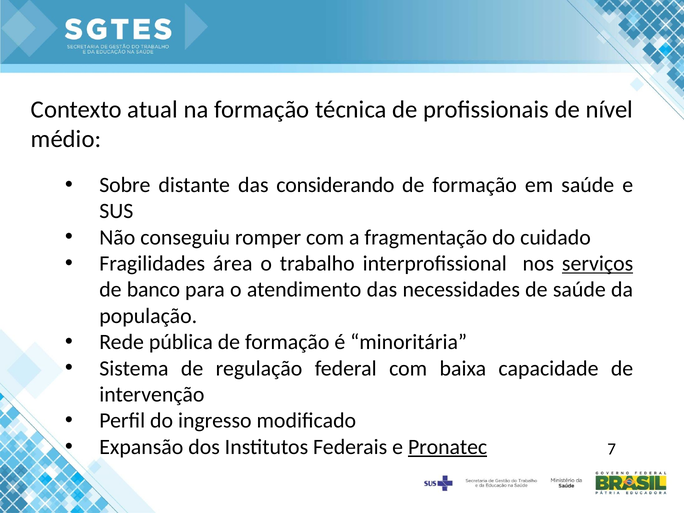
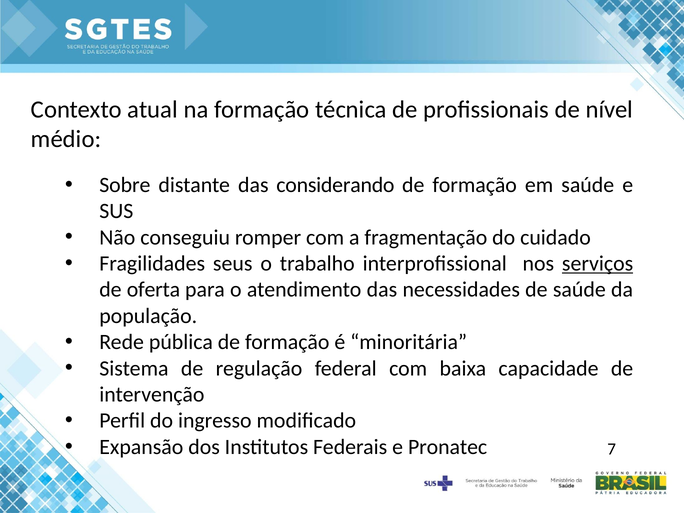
área: área -> seus
banco: banco -> oferta
Pronatec underline: present -> none
